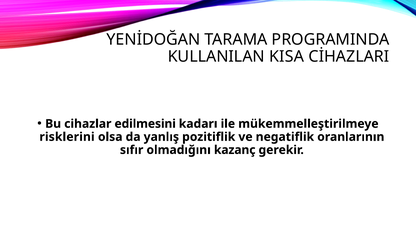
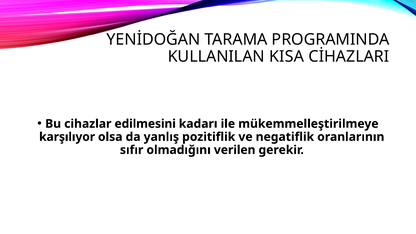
risklerini: risklerini -> karşılıyor
kazanç: kazanç -> verilen
